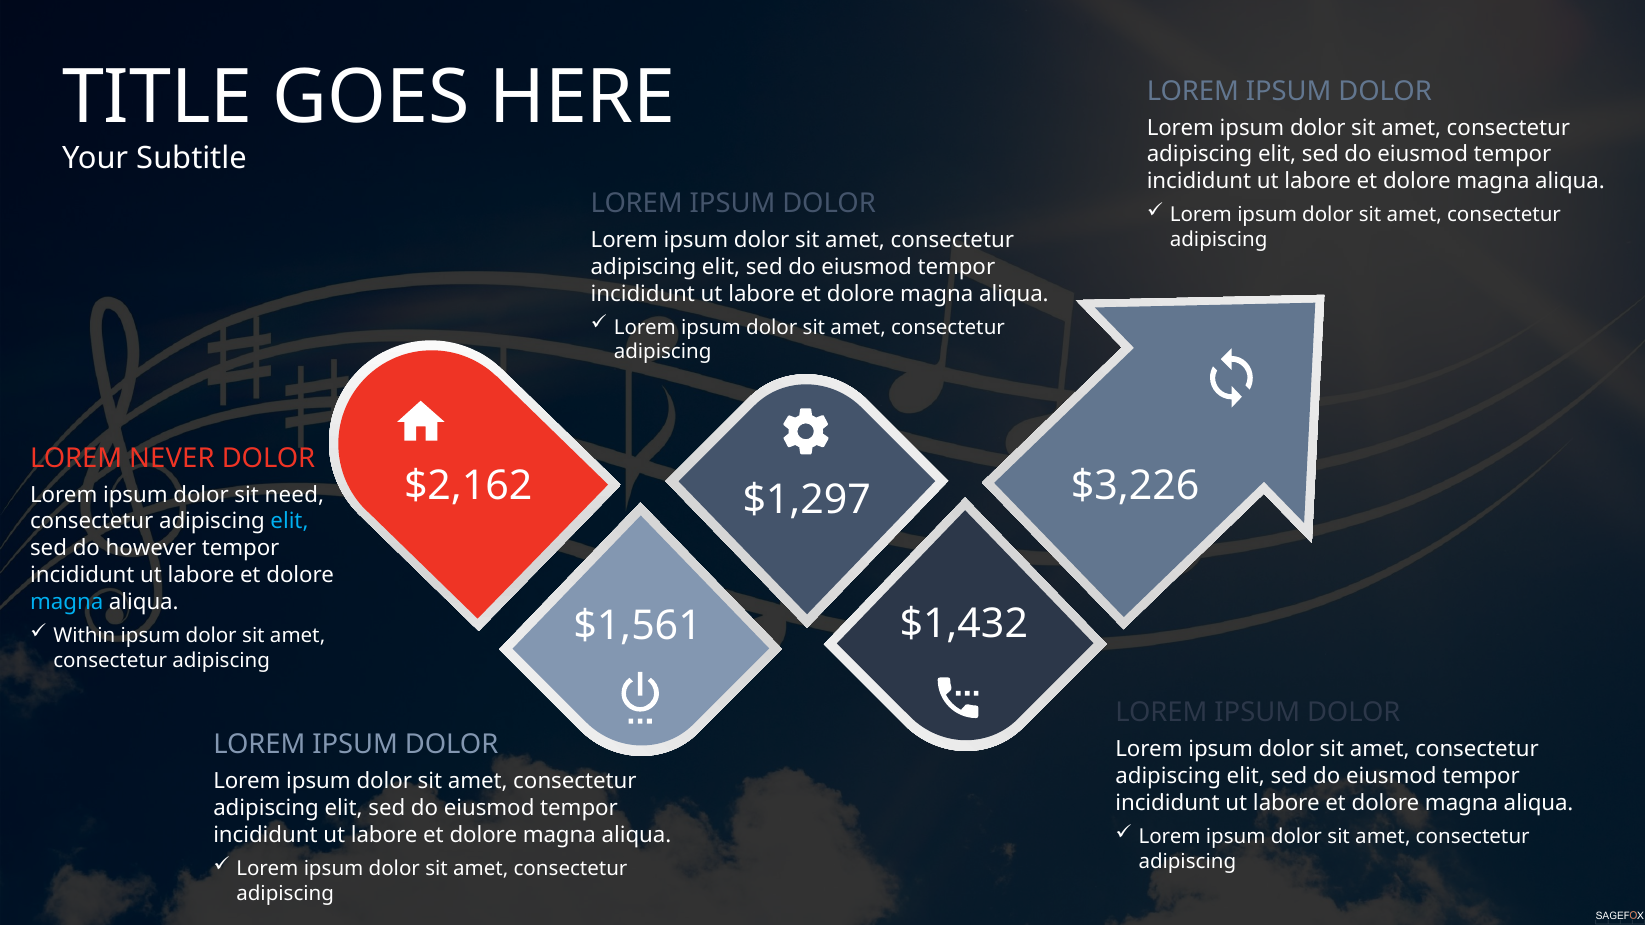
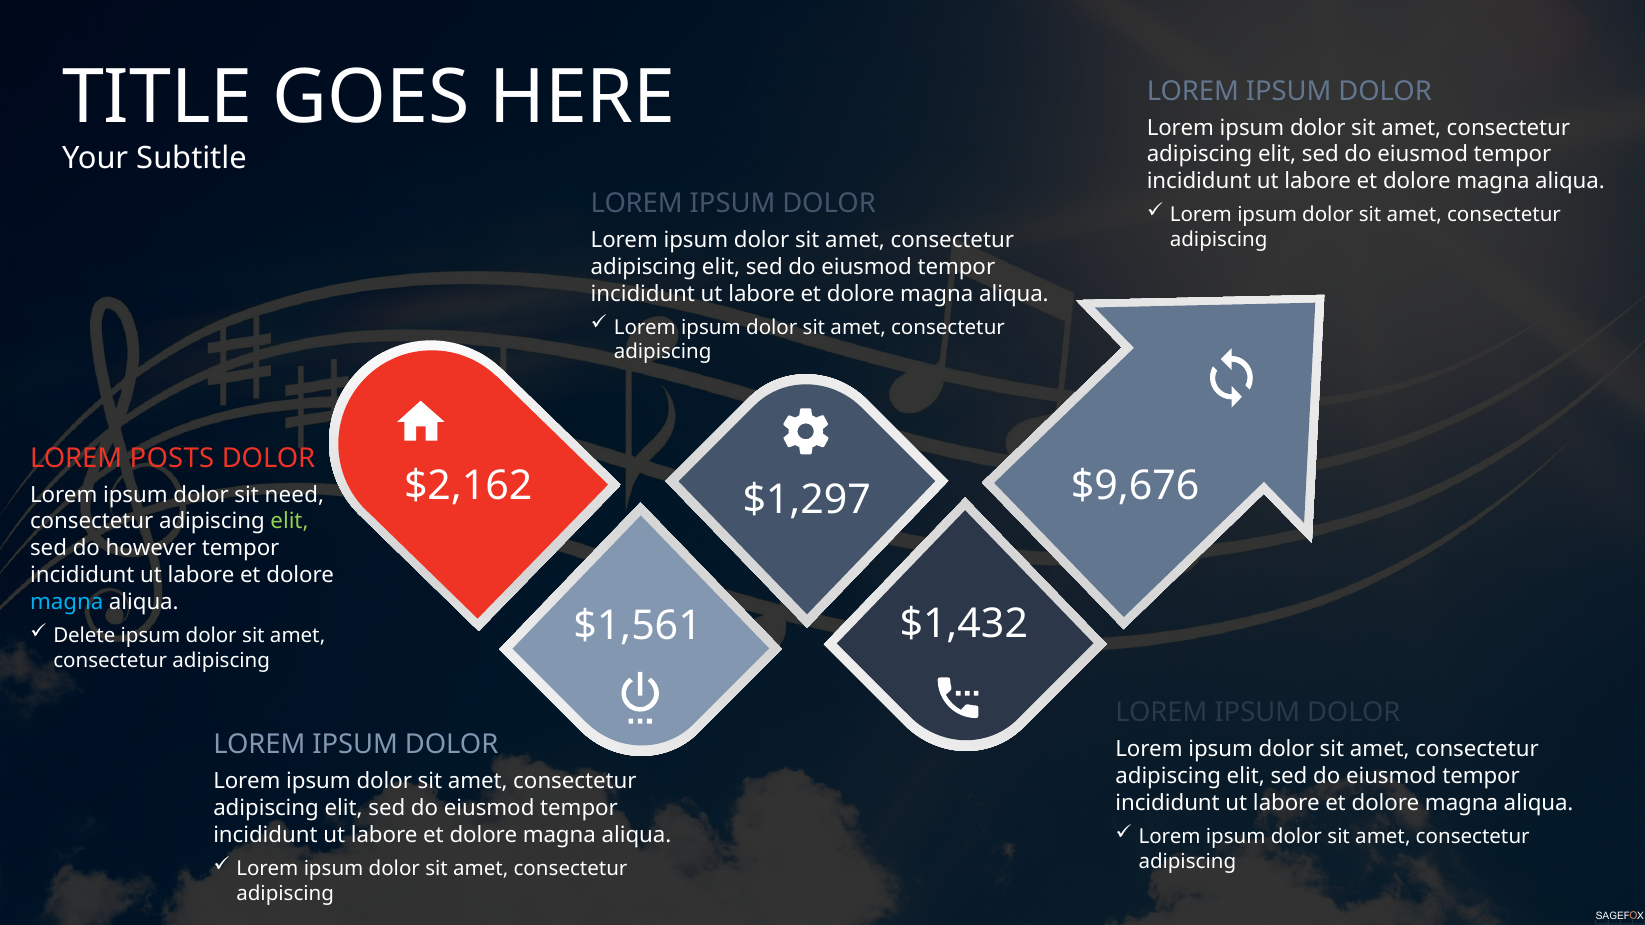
NEVER: NEVER -> POSTS
$3,226: $3,226 -> $9,676
elit at (289, 522) colour: light blue -> light green
Within: Within -> Delete
